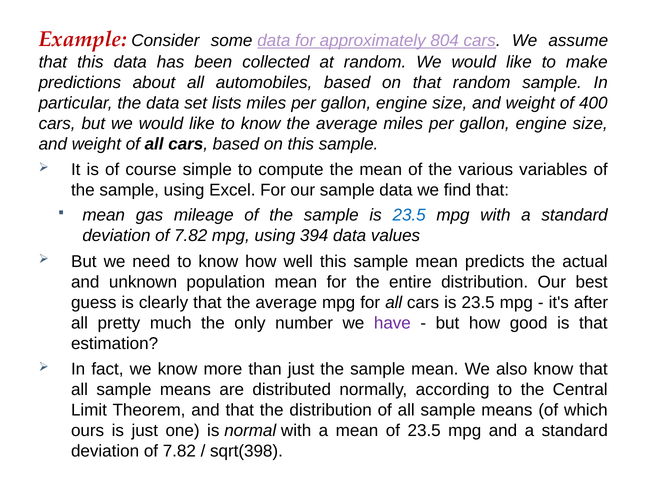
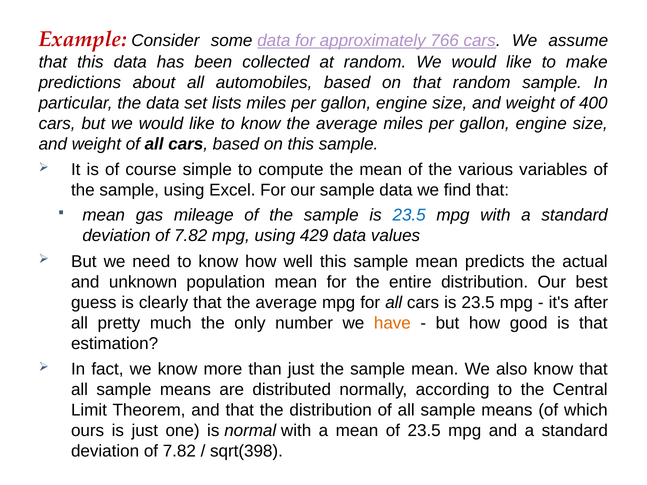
804: 804 -> 766
394: 394 -> 429
have colour: purple -> orange
